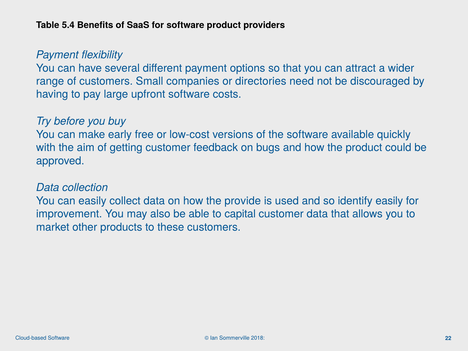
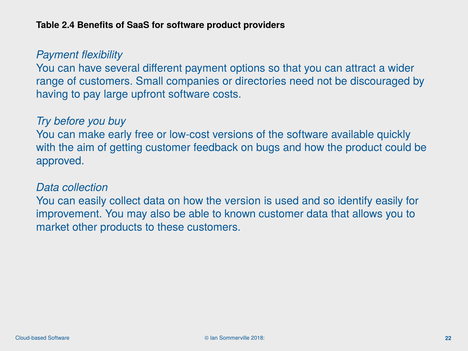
5.4: 5.4 -> 2.4
provide: provide -> version
capital: capital -> known
